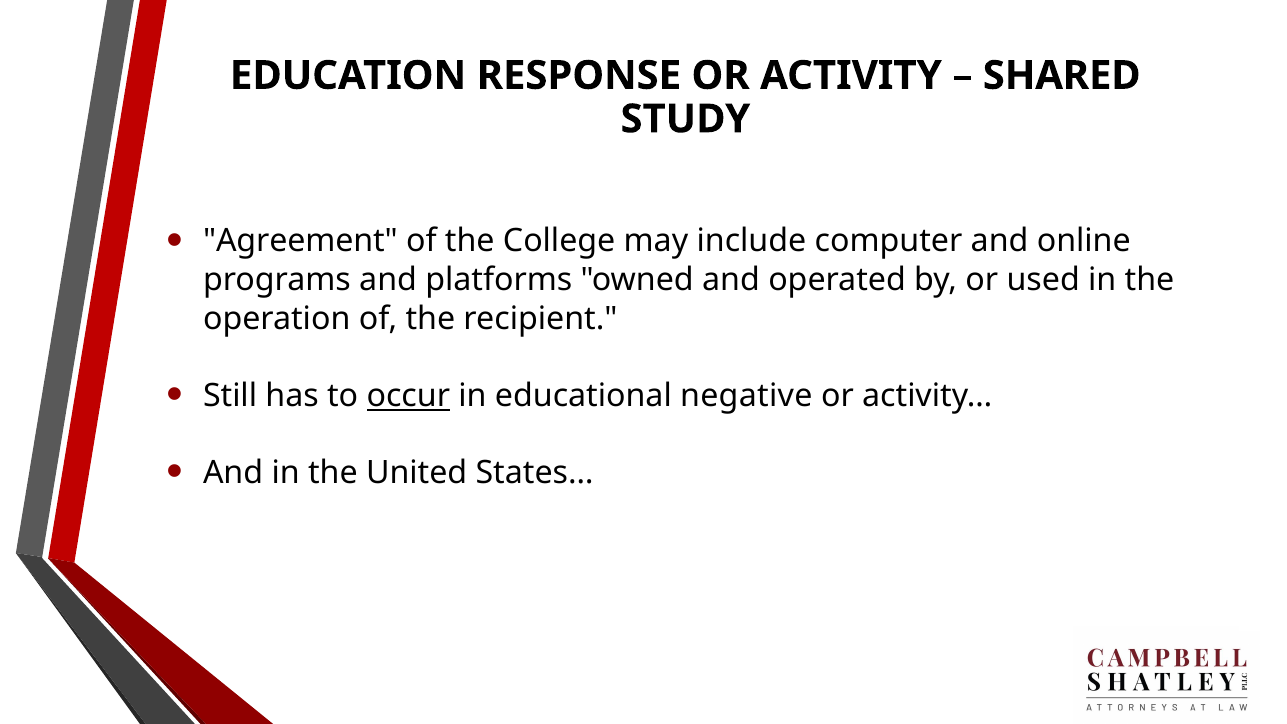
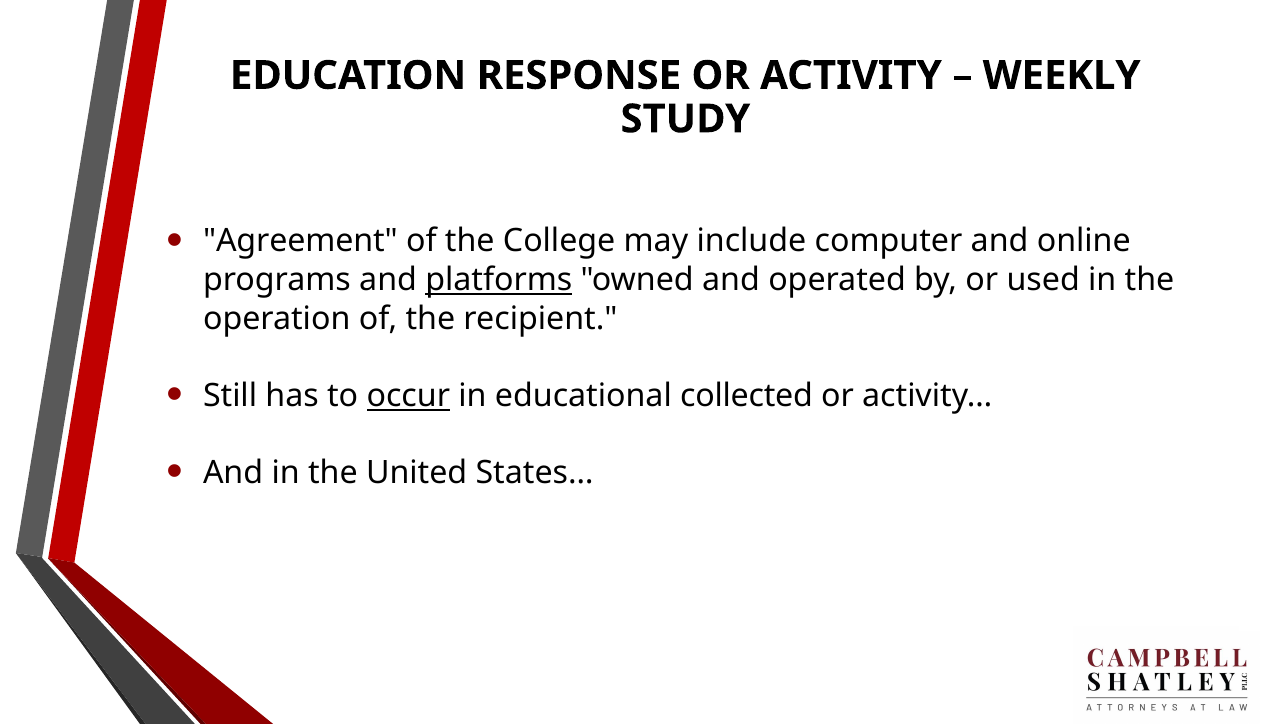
SHARED: SHARED -> WEEKLY
platforms underline: none -> present
negative: negative -> collected
